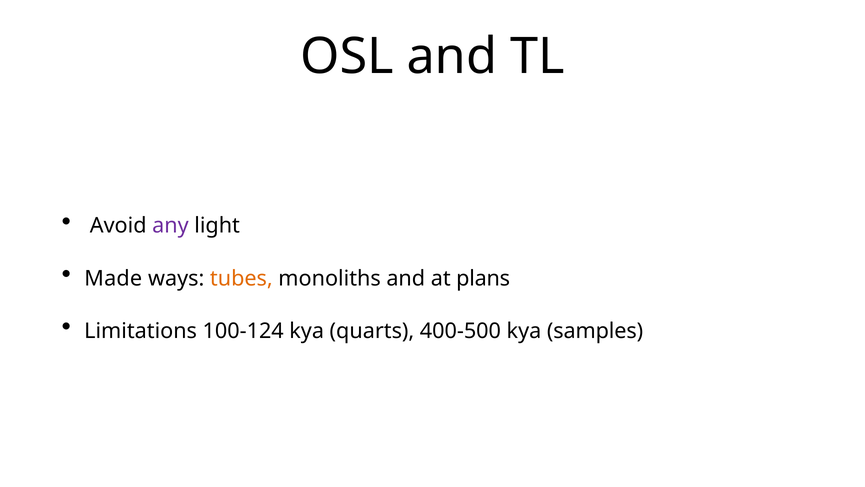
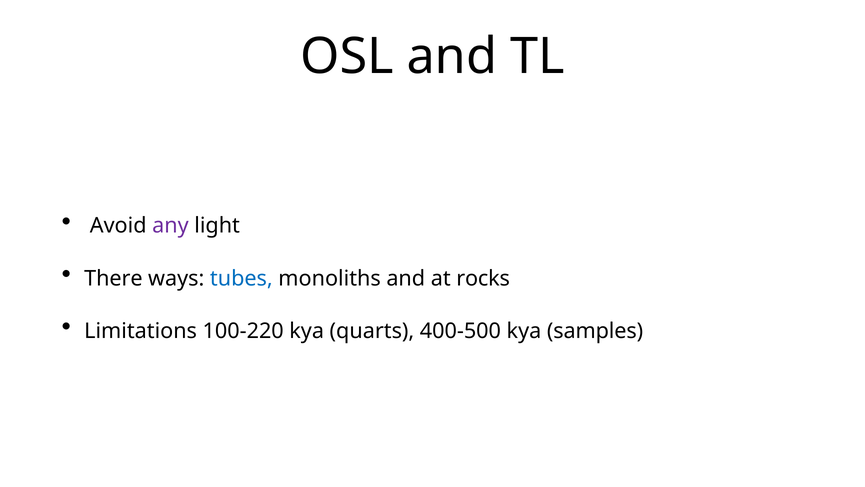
Made: Made -> There
tubes colour: orange -> blue
plans: plans -> rocks
100-124: 100-124 -> 100-220
